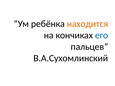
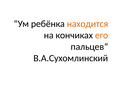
его colour: blue -> orange
